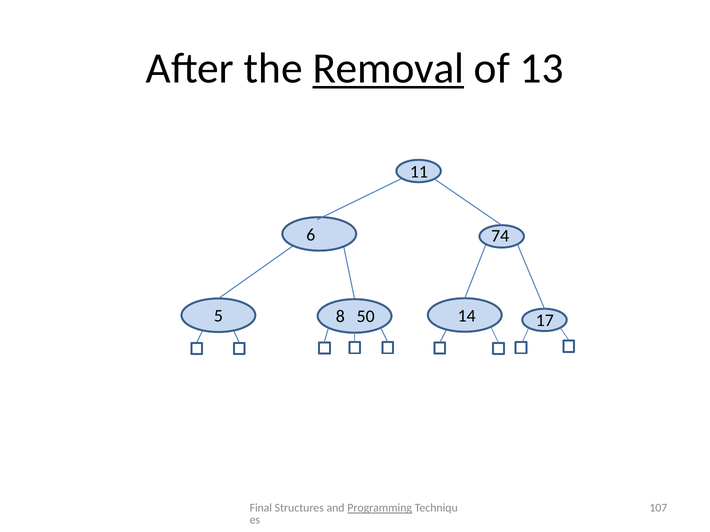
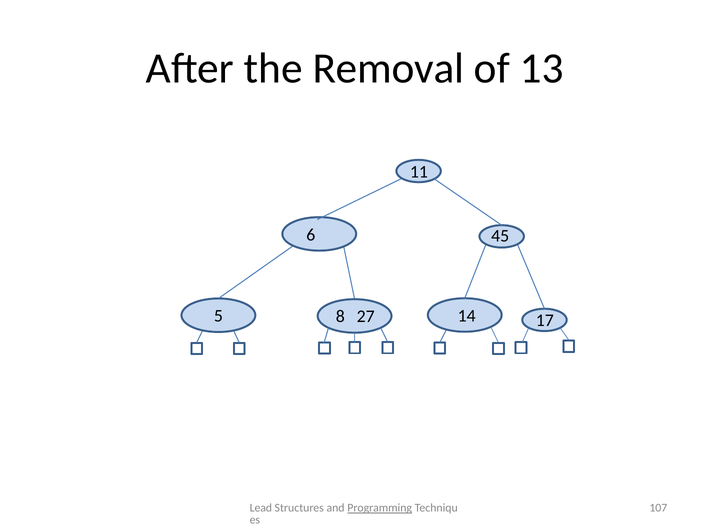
Removal underline: present -> none
74: 74 -> 45
50: 50 -> 27
Final: Final -> Lead
